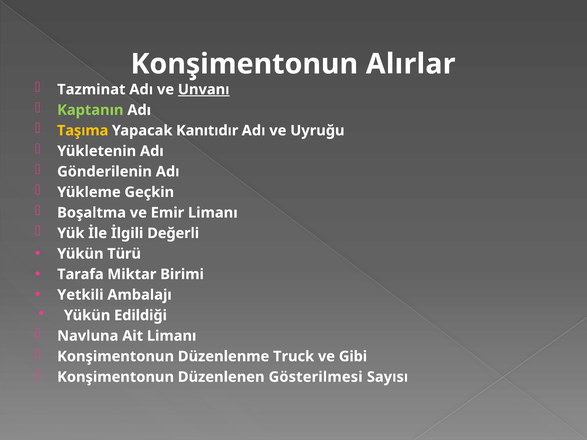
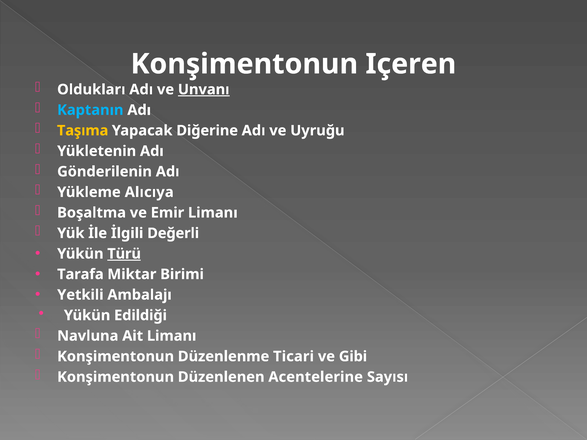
Alırlar: Alırlar -> Içeren
Tazminat: Tazminat -> Oldukları
Kaptanın colour: light green -> light blue
Kanıtıdır: Kanıtıdır -> Diğerine
Geçkin: Geçkin -> Alıcıya
Türü underline: none -> present
Truck: Truck -> Ticari
Gösterilmesi: Gösterilmesi -> Acentelerine
